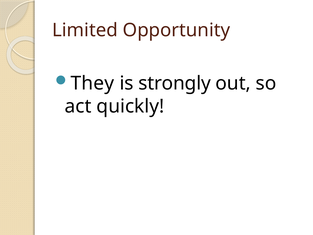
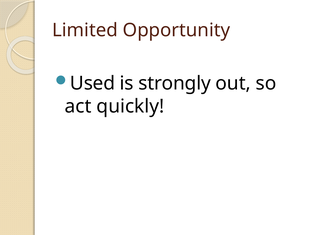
They: They -> Used
